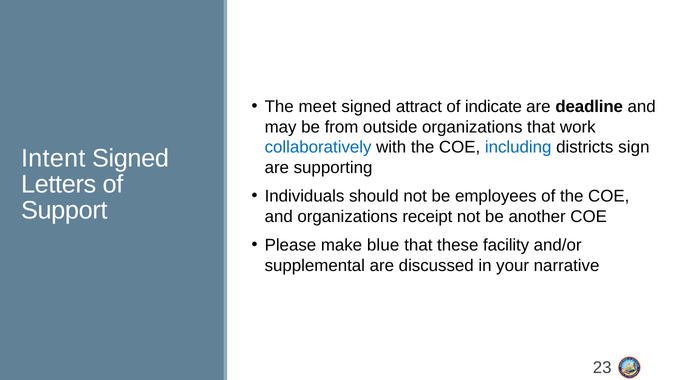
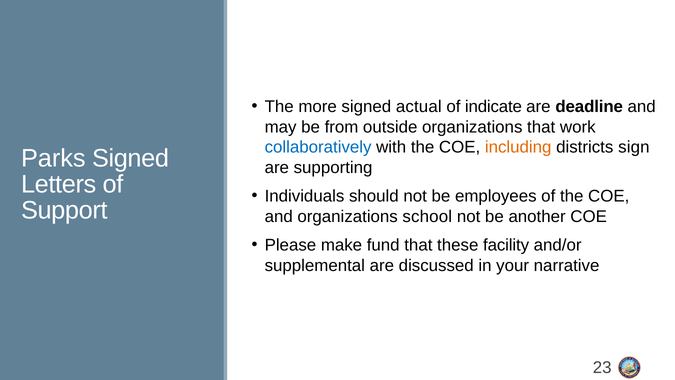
meet: meet -> more
attract: attract -> actual
including colour: blue -> orange
Intent: Intent -> Parks
receipt: receipt -> school
blue: blue -> fund
